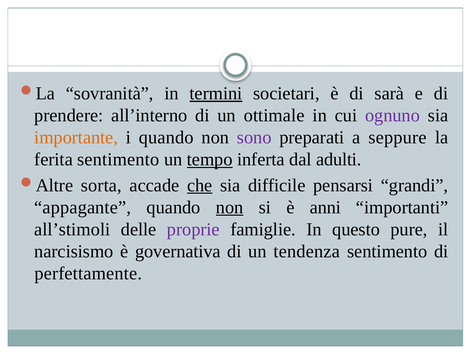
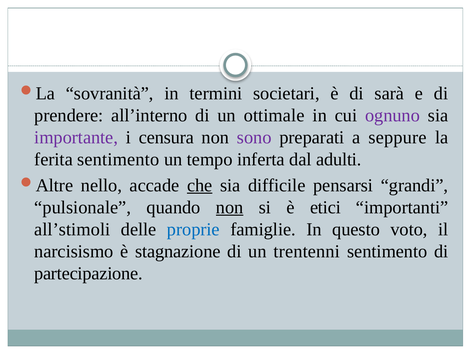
termini underline: present -> none
importante colour: orange -> purple
i quando: quando -> censura
tempo underline: present -> none
sorta: sorta -> nello
appagante: appagante -> pulsionale
anni: anni -> etici
proprie colour: purple -> blue
pure: pure -> voto
governativa: governativa -> stagnazione
tendenza: tendenza -> trentenni
perfettamente: perfettamente -> partecipazione
